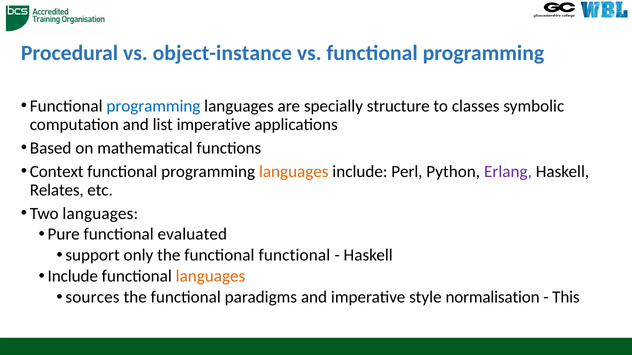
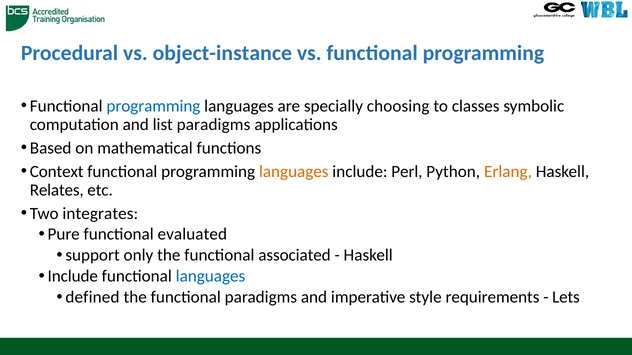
structure: structure -> choosing
list imperative: imperative -> paradigms
Erlang colour: purple -> orange
Two languages: languages -> integrates
functional functional: functional -> associated
languages at (210, 277) colour: orange -> blue
sources: sources -> defined
normalisation: normalisation -> requirements
This: This -> Lets
